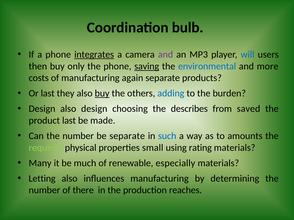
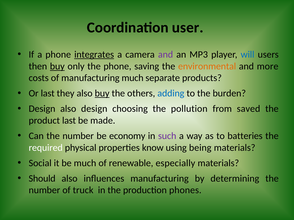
bulb: bulb -> user
buy at (57, 66) underline: none -> present
saving underline: present -> none
environmental colour: blue -> orange
manufacturing again: again -> much
describes: describes -> pollution
be separate: separate -> economy
such colour: blue -> purple
amounts: amounts -> batteries
required colour: light green -> white
small: small -> know
rating: rating -> being
Many: Many -> Social
Letting: Letting -> Should
there: there -> truck
reaches: reaches -> phones
